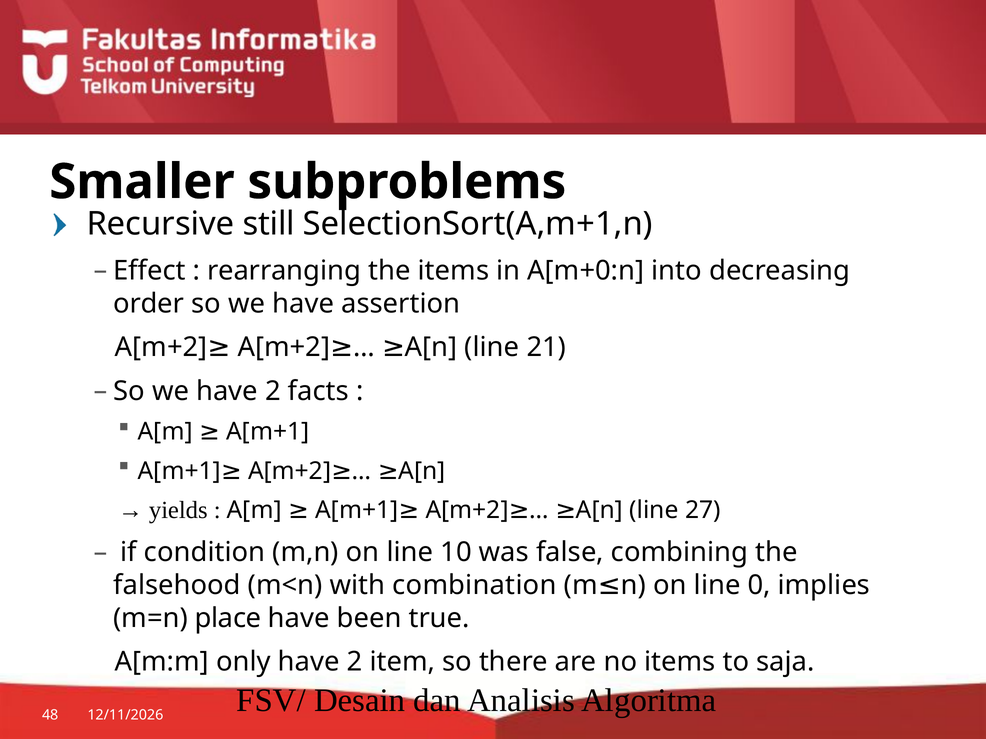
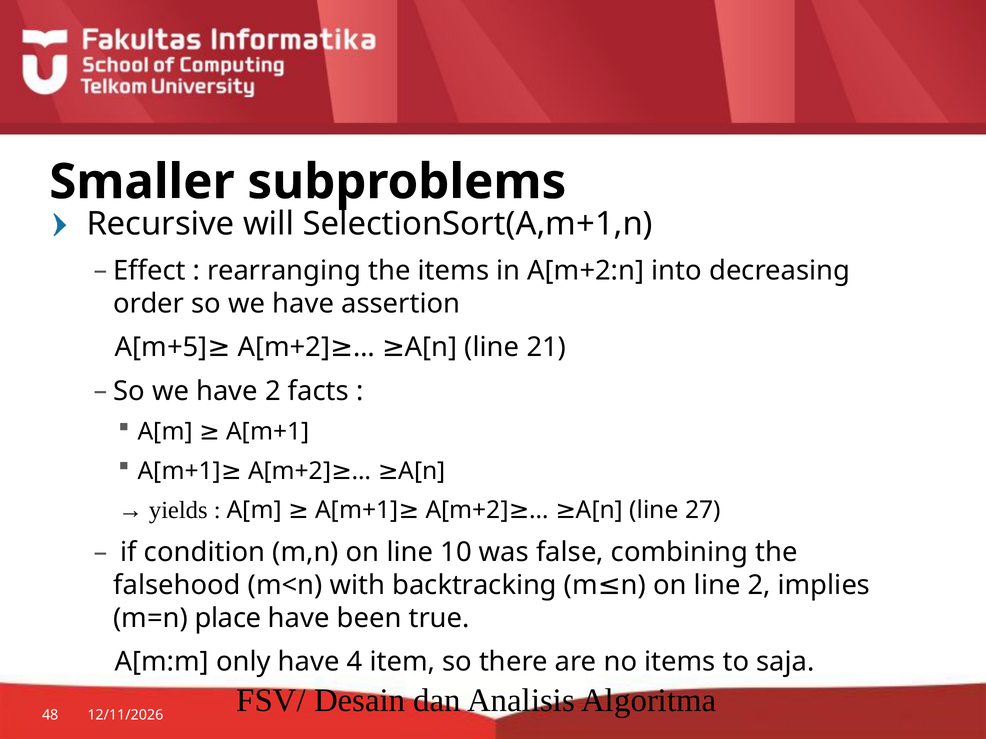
still: still -> will
A[m+0:n: A[m+0:n -> A[m+2:n
A[m+2 at (161, 348): A[m+2 -> A[m+5
combination: combination -> backtracking
line 0: 0 -> 2
only have 2: 2 -> 4
